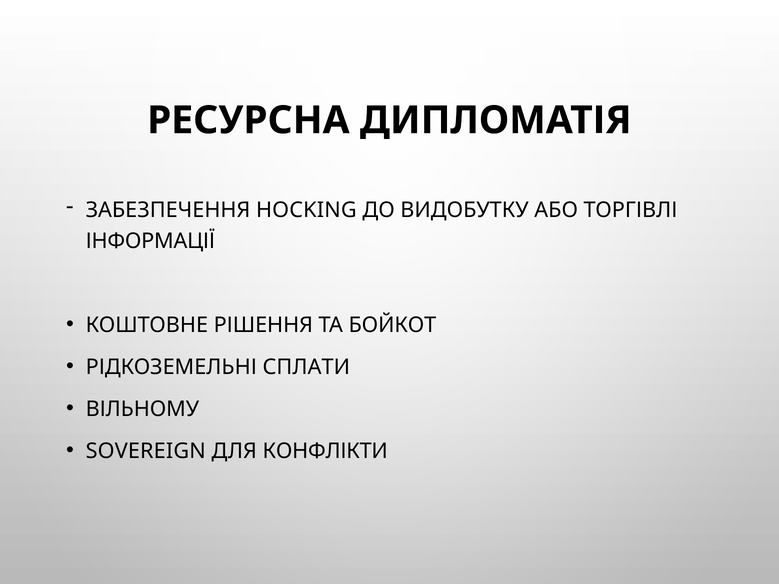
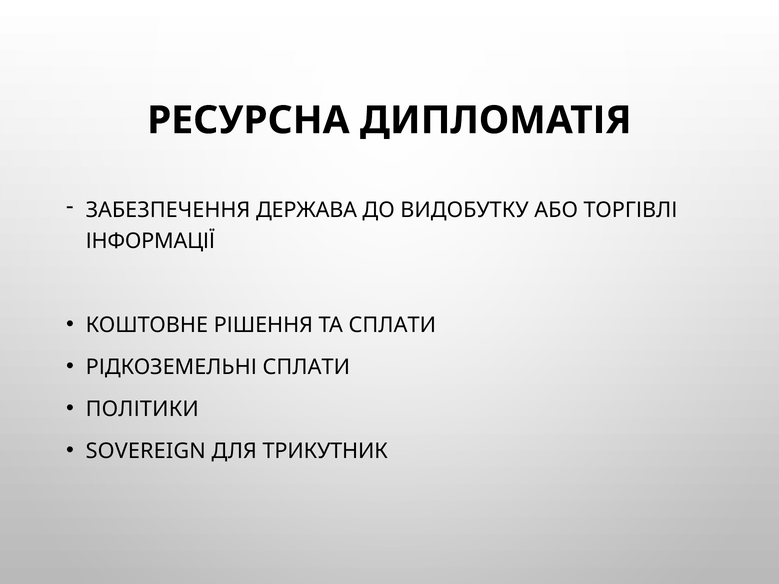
HOCKING: HOCKING -> ДЕРЖАВА
ТА БОЙКОТ: БОЙКОТ -> СПЛАТИ
ВІЛЬНОМУ: ВІЛЬНОМУ -> ПОЛІТИКИ
КОНФЛІКТИ: КОНФЛІКТИ -> ТРИКУТНИК
